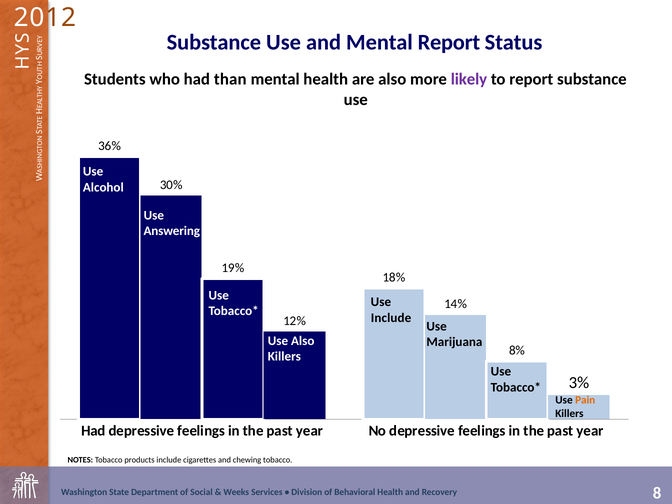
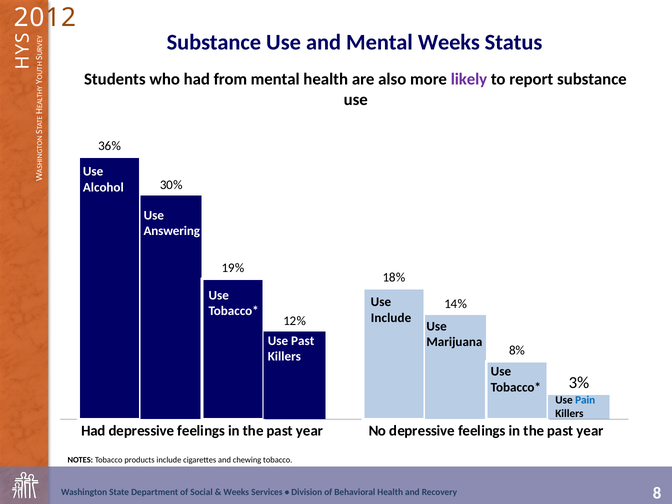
Mental Report: Report -> Weeks
than: than -> from
Use Also: Also -> Past
Pain colour: orange -> blue
